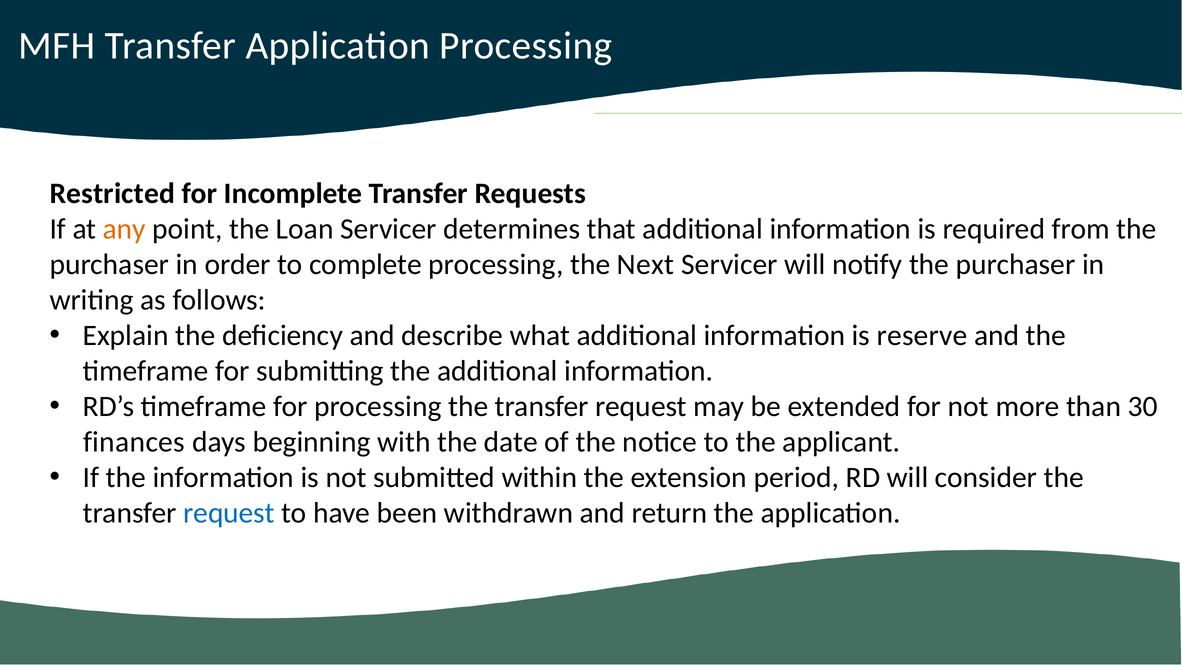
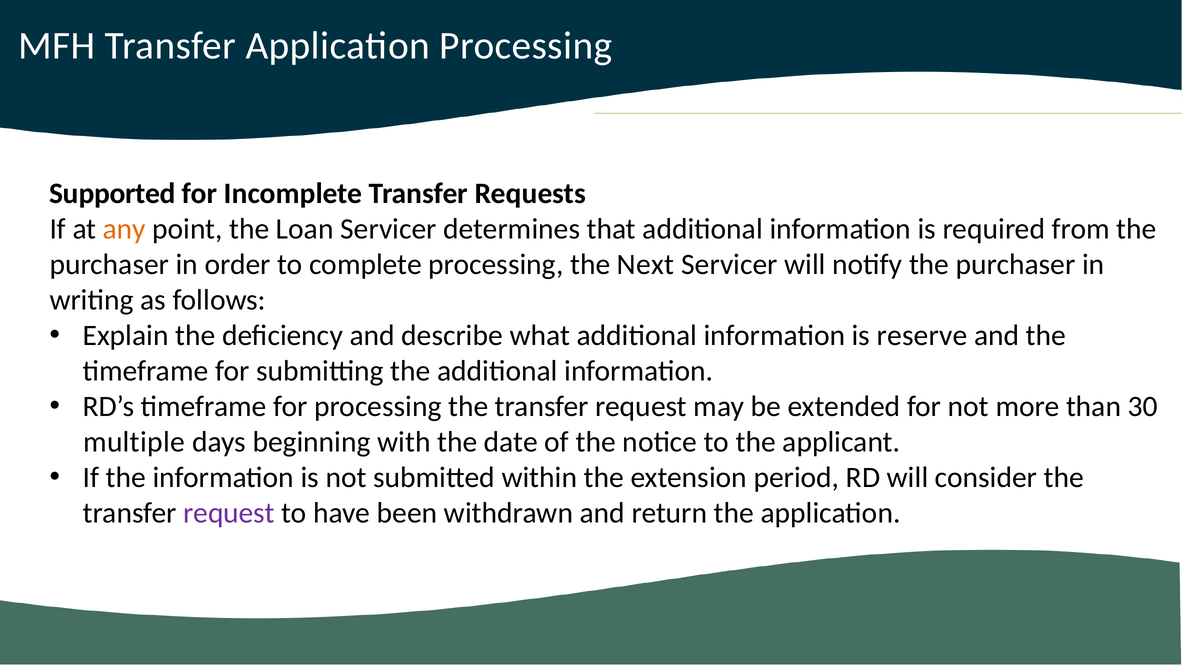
Restricted: Restricted -> Supported
finances: finances -> multiple
request at (229, 513) colour: blue -> purple
